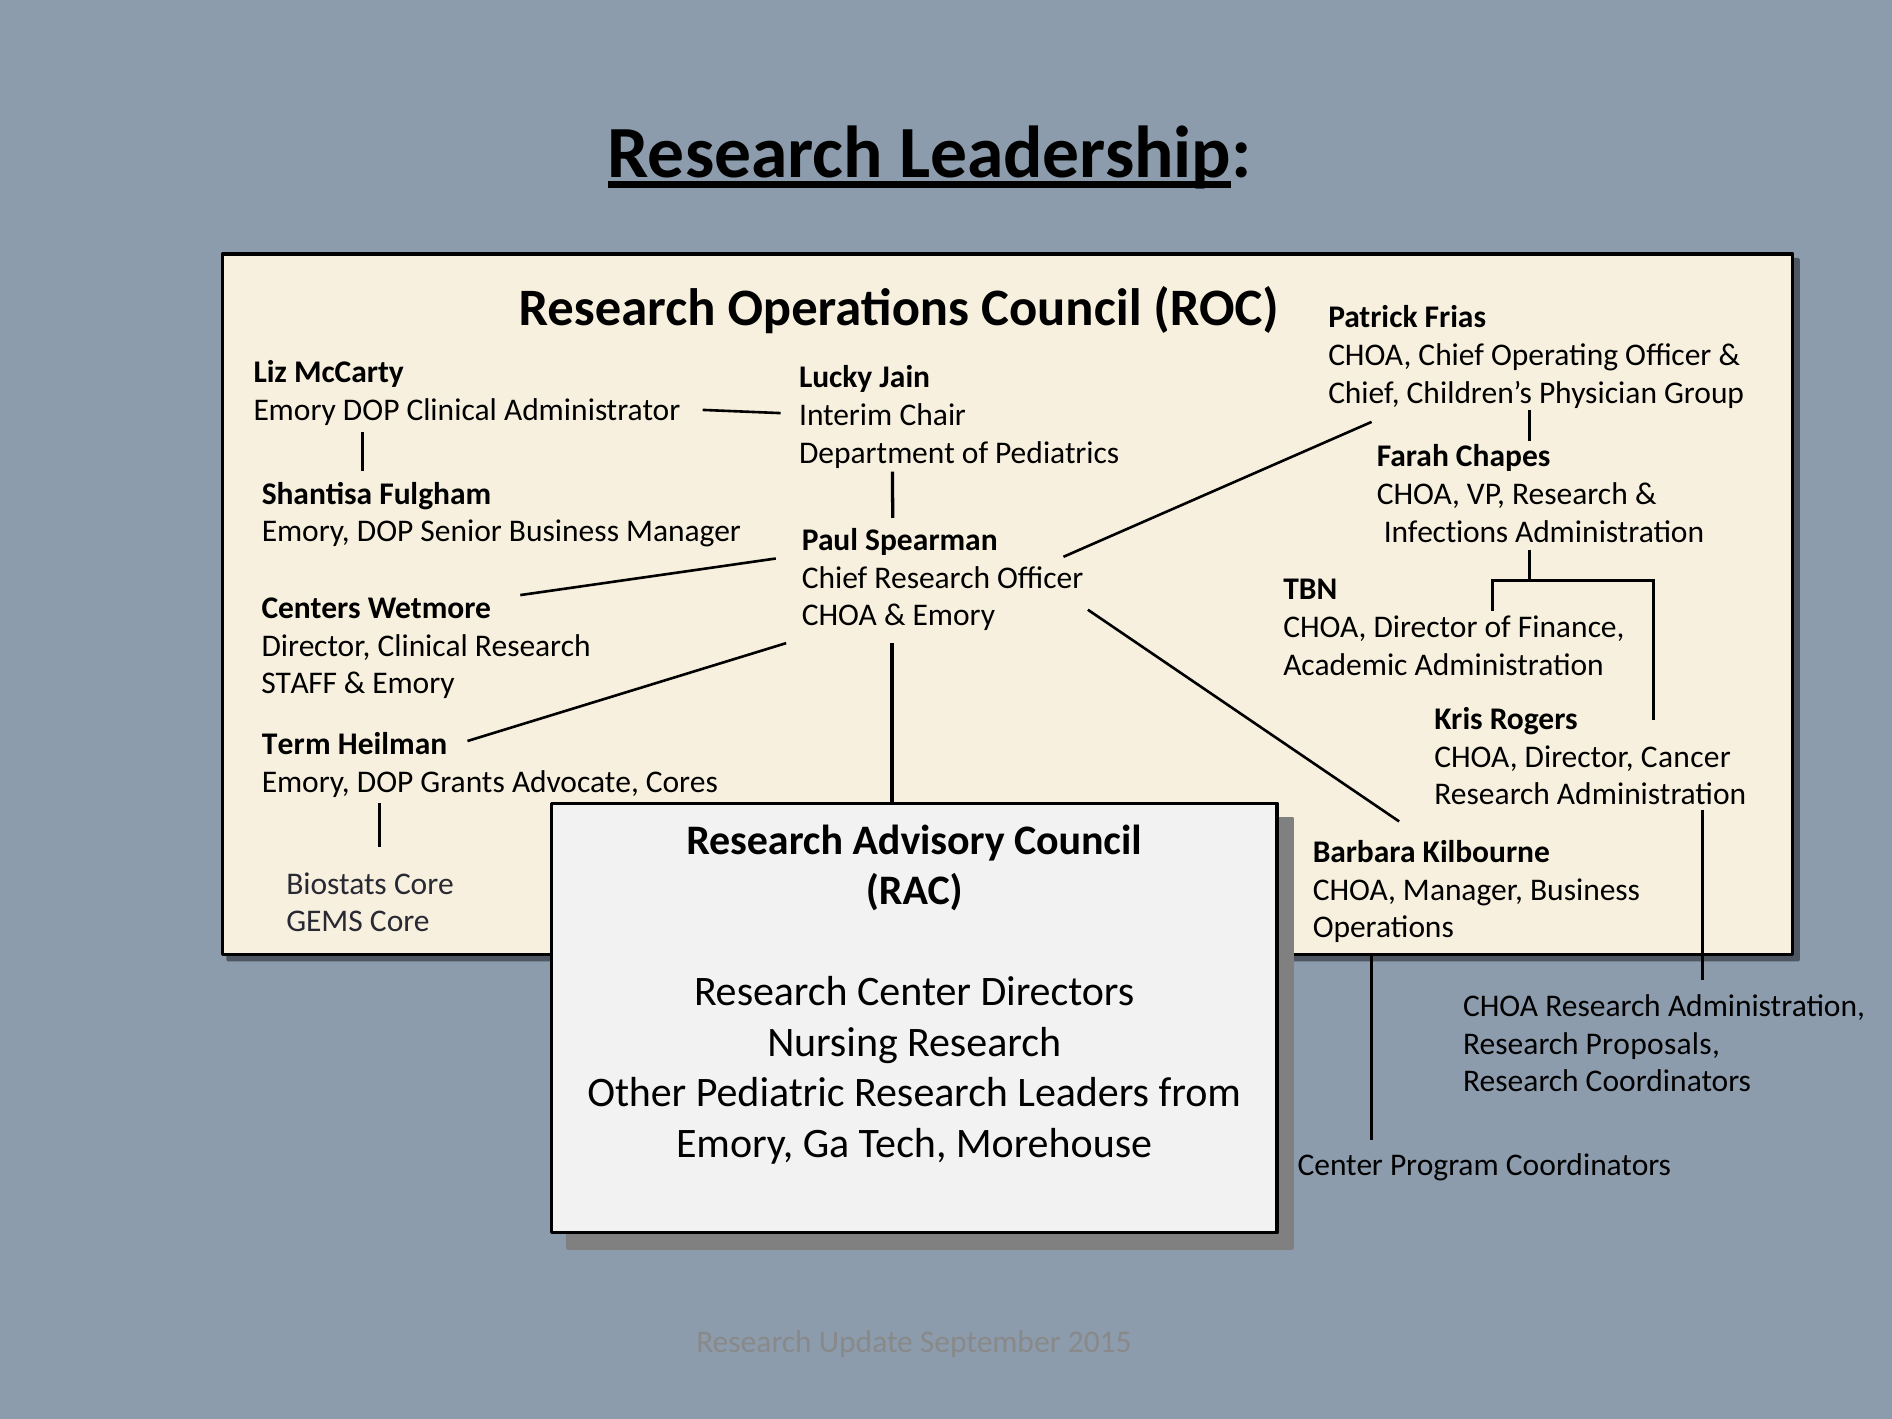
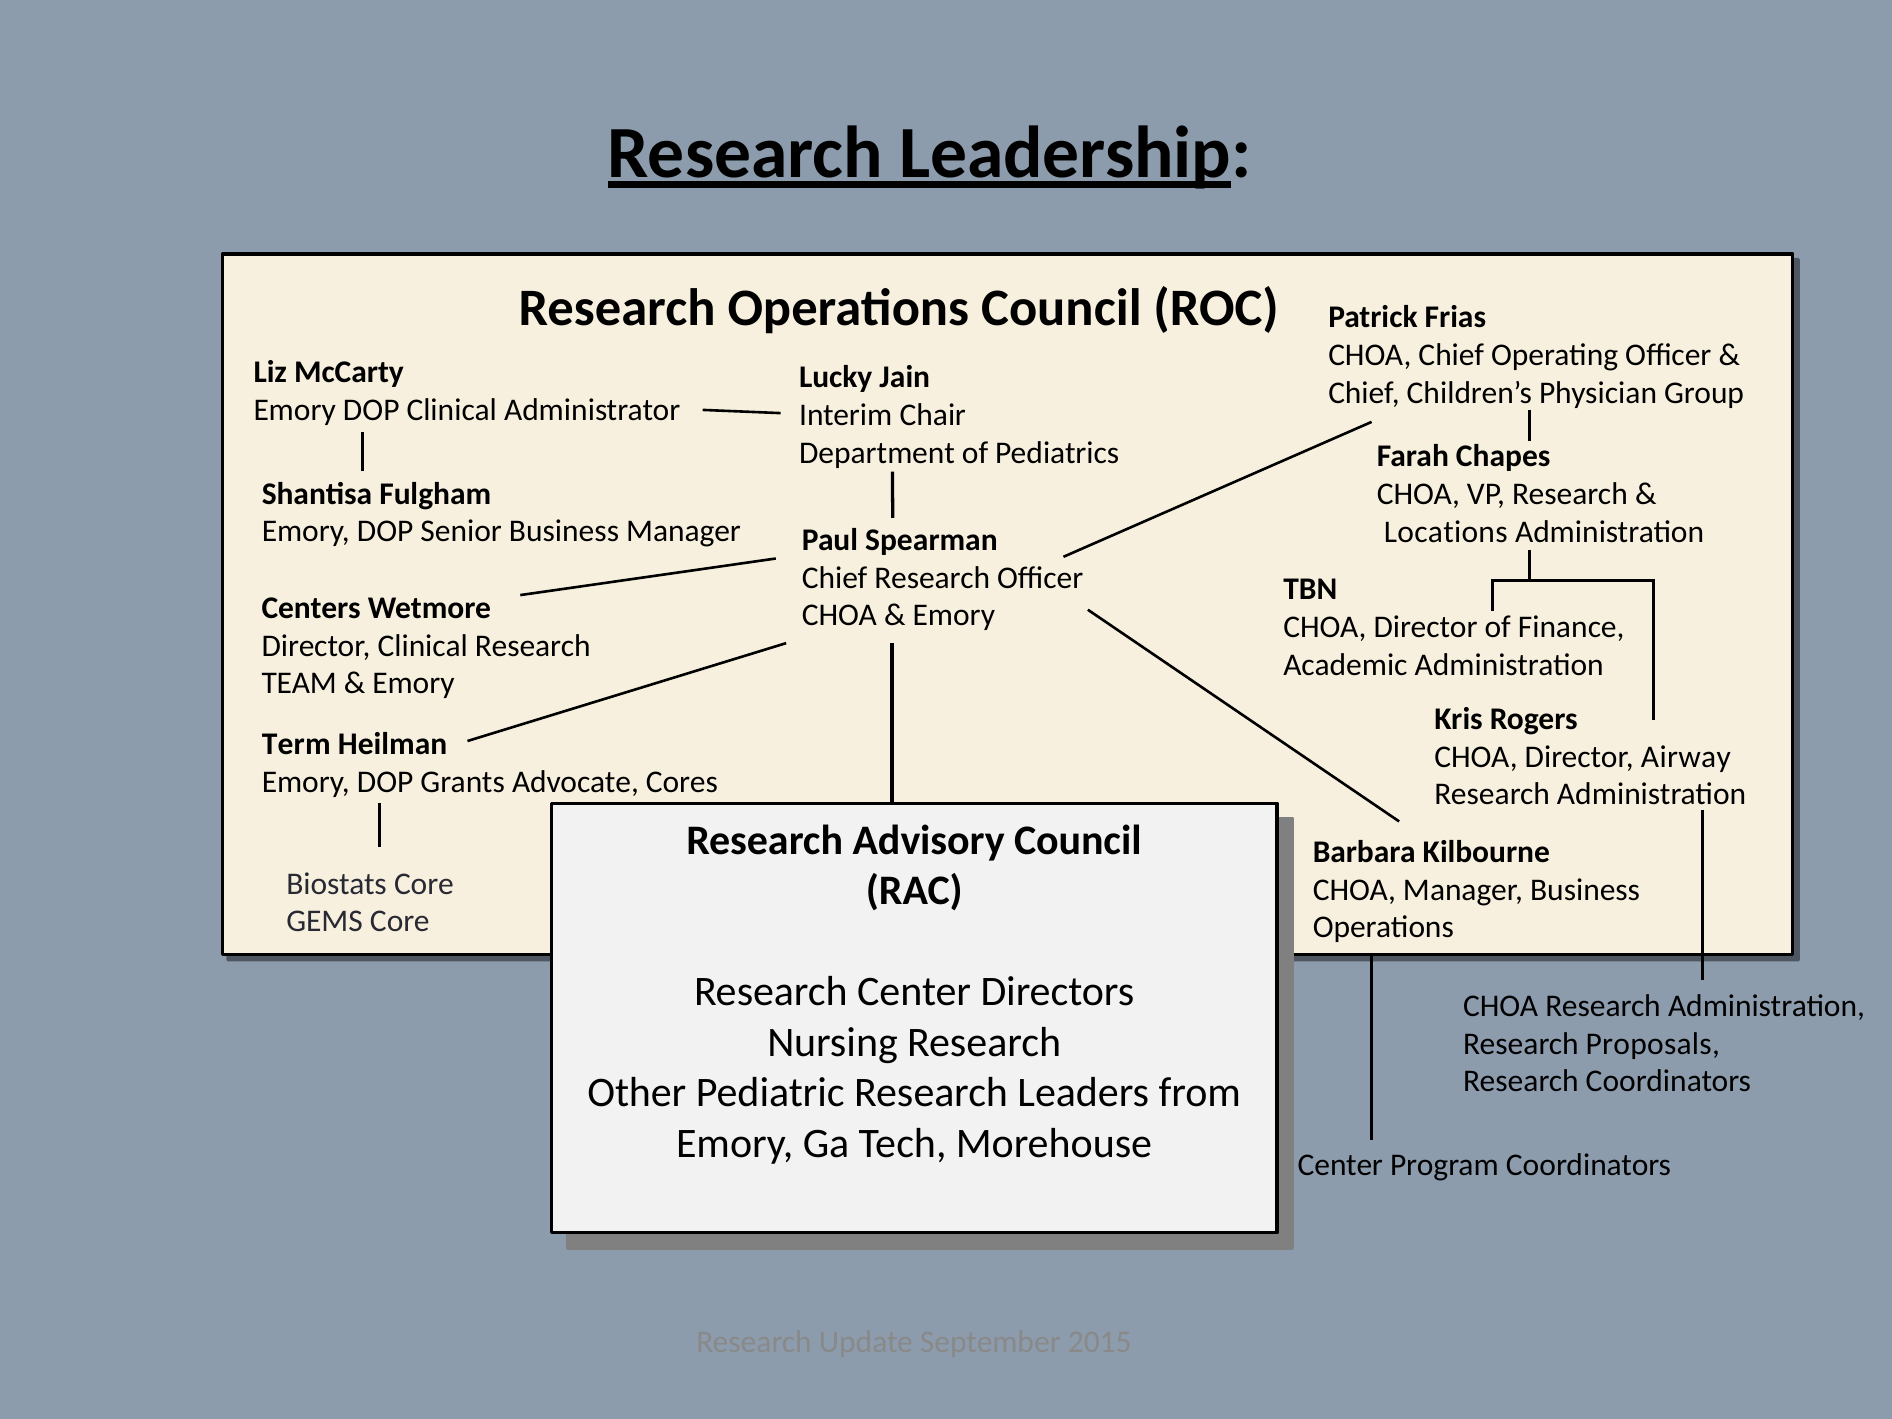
Infections: Infections -> Locations
STAFF: STAFF -> TEAM
Cancer: Cancer -> Airway
